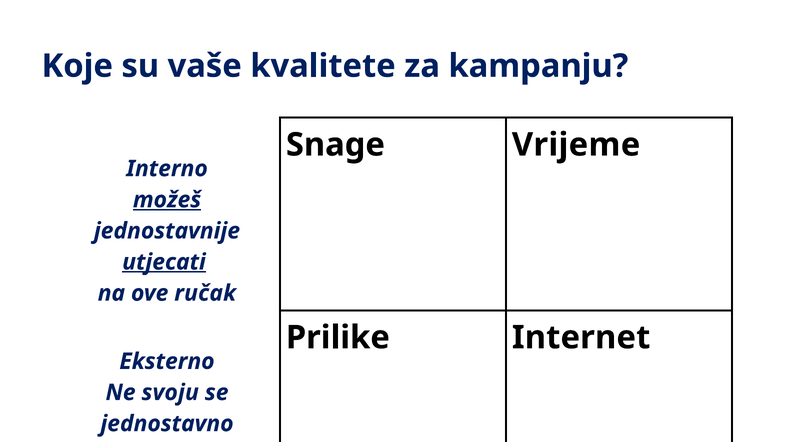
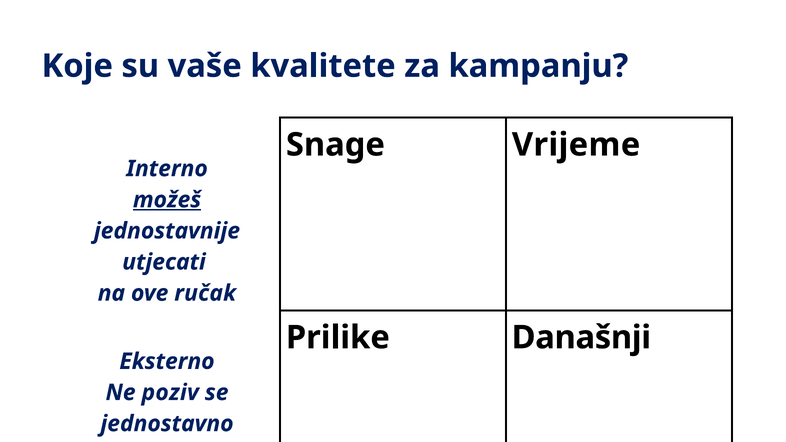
utjecati at (164, 262) underline: present -> none
Internet: Internet -> Današnji
svoju: svoju -> poziv
